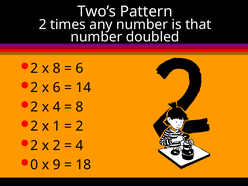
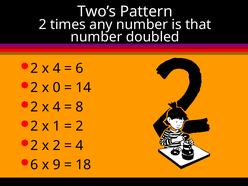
8 at (57, 68): 8 -> 4
x 6: 6 -> 0
0 at (34, 165): 0 -> 6
